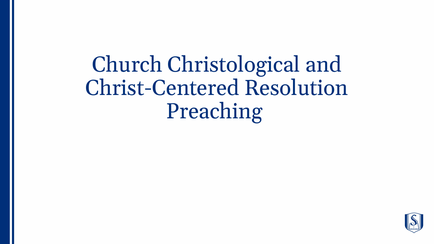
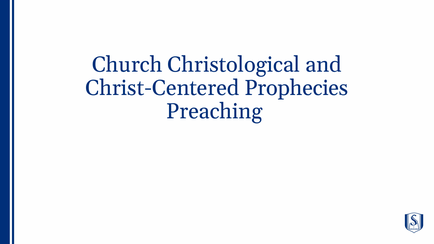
Resolution: Resolution -> Prophecies
